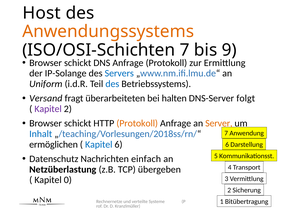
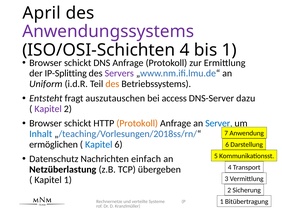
Host: Host -> April
Anwendungssystems colour: orange -> purple
7 at (185, 50): 7 -> 4
bis 9: 9 -> 1
IP-Solange: IP-Solange -> IP-Splitting
Servers colour: blue -> purple
des at (112, 84) colour: blue -> orange
Versand: Versand -> Entsteht
überarbeiteten: überarbeiteten -> auszutauschen
halten: halten -> access
folgt: folgt -> dazu
Server colour: orange -> blue
Kapitel 0: 0 -> 1
